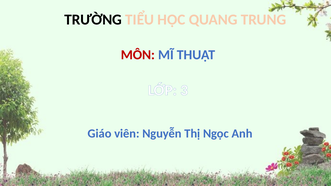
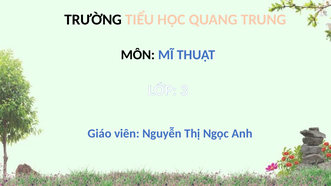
MÔN colour: red -> black
